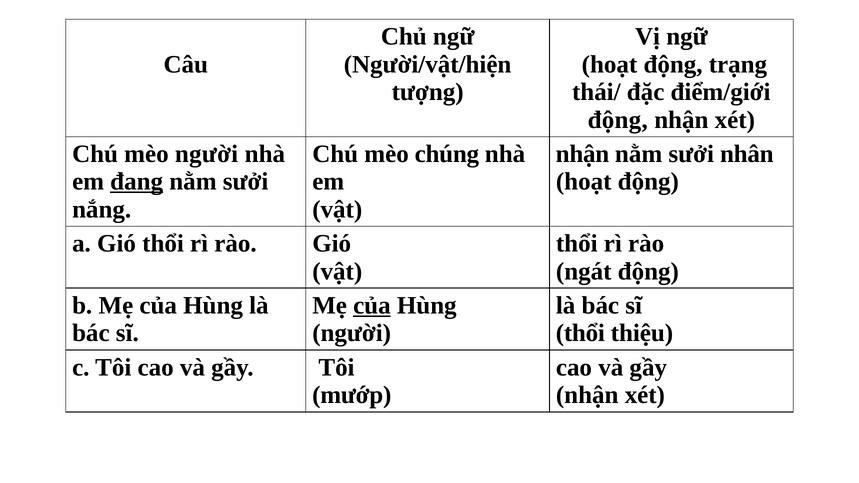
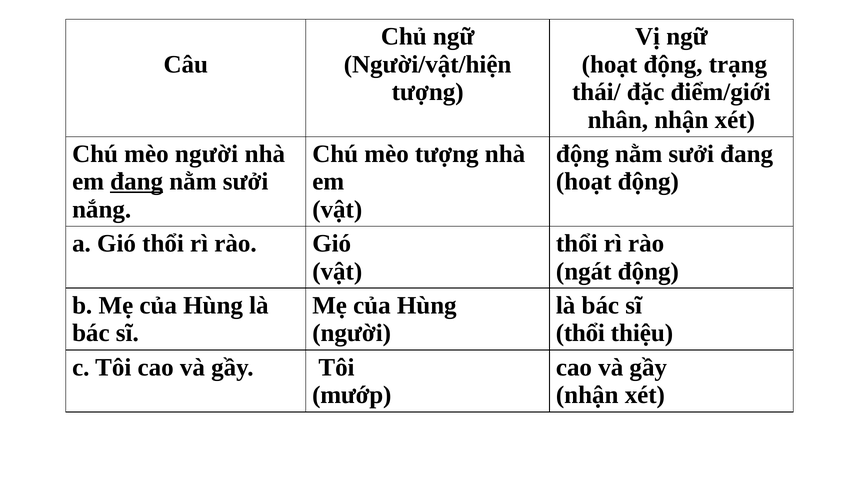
động at (618, 120): động -> nhân
mèo chúng: chúng -> tượng
nhận at (583, 154): nhận -> động
sưởi nhân: nhân -> đang
của at (372, 306) underline: present -> none
